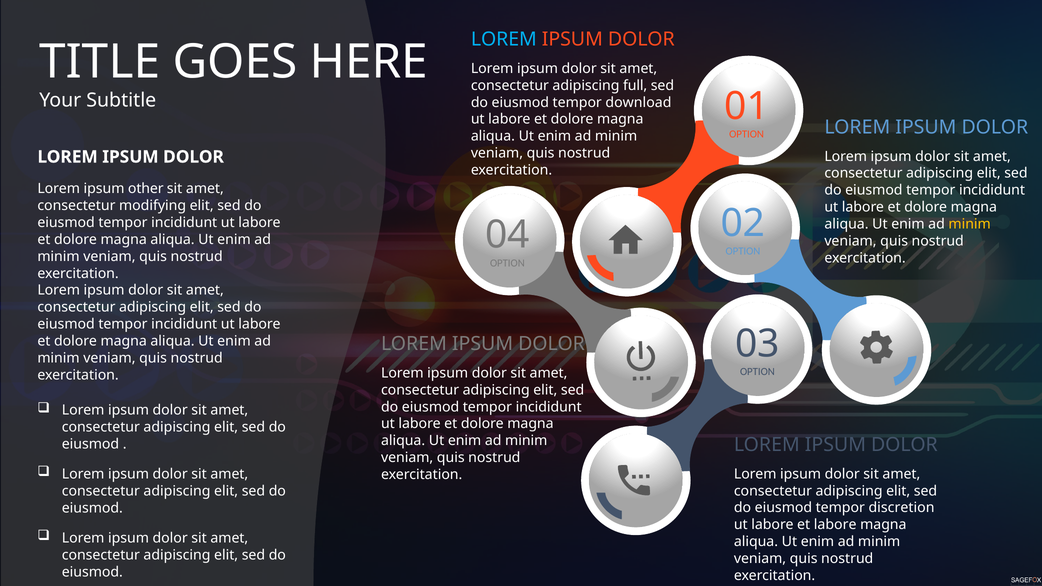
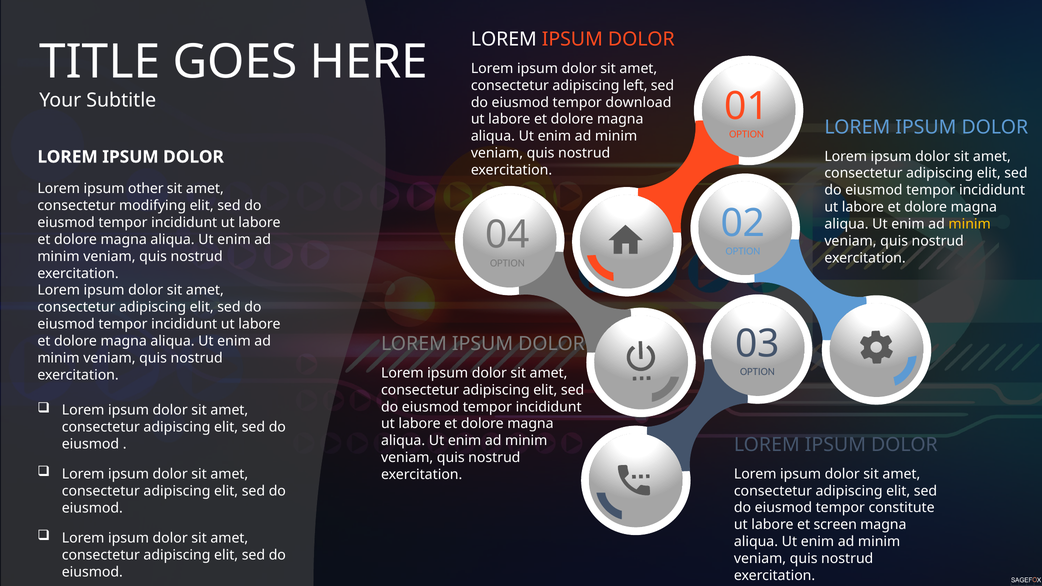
LOREM at (504, 40) colour: light blue -> white
full: full -> left
discretion: discretion -> constitute
et labore: labore -> screen
